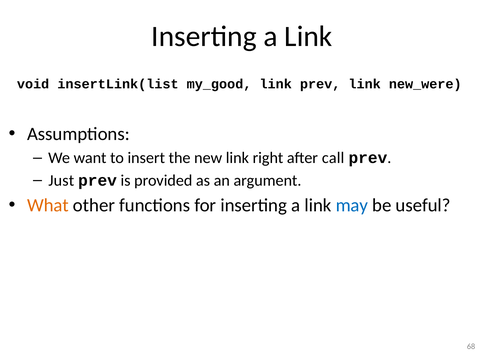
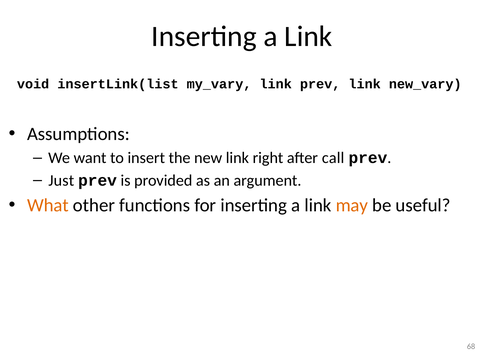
my_good: my_good -> my_vary
new_were: new_were -> new_vary
may colour: blue -> orange
